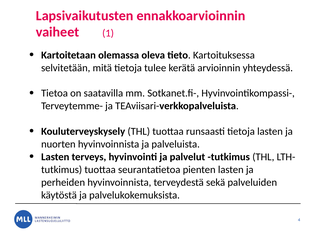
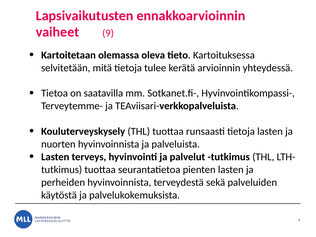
1: 1 -> 9
